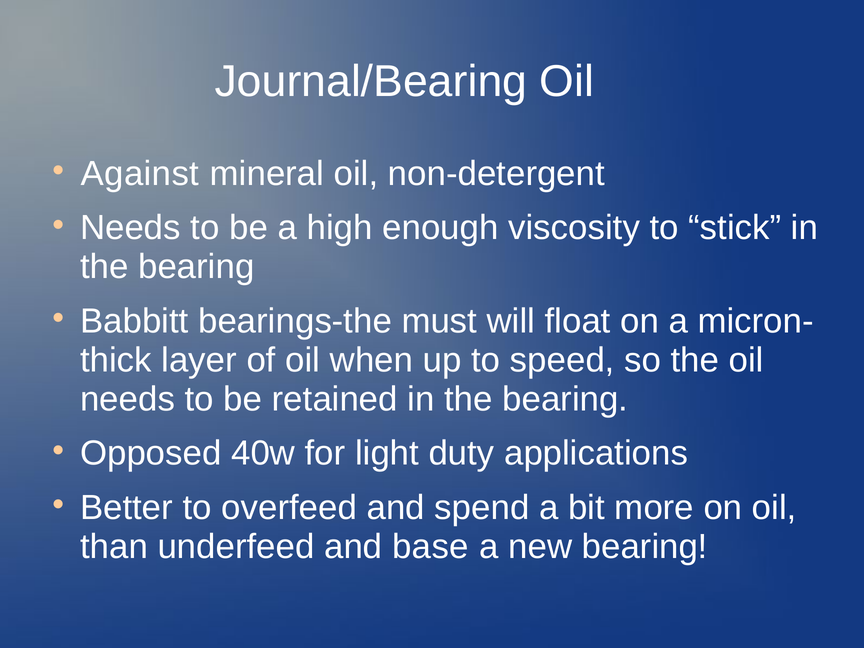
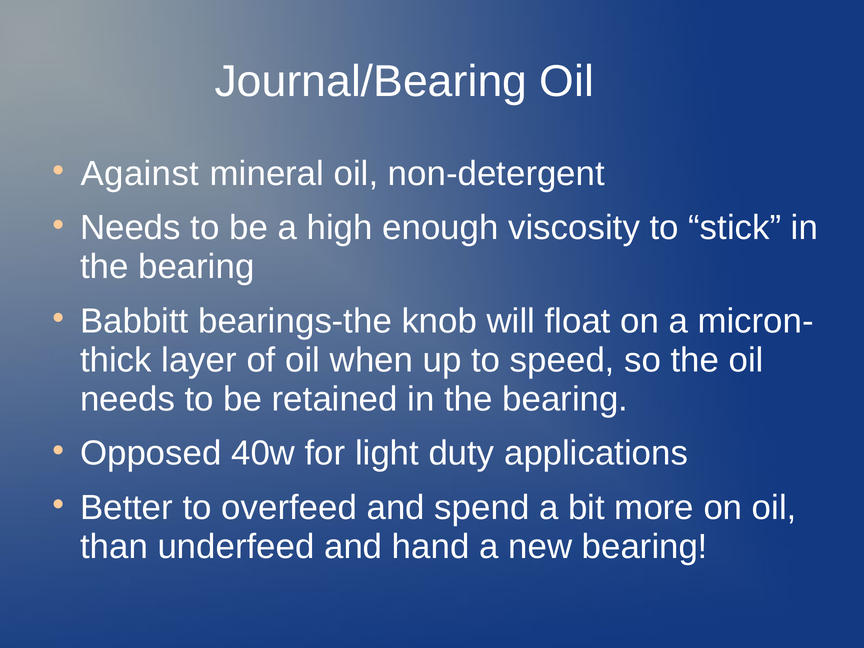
must: must -> knob
base: base -> hand
